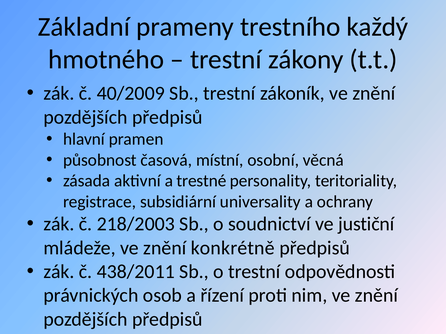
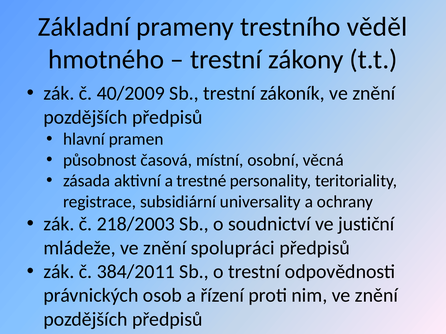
každý: každý -> věděl
konkrétně: konkrétně -> spolupráci
438/2011: 438/2011 -> 384/2011
